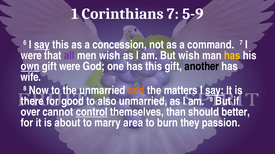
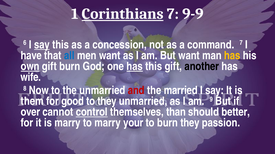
Corinthians underline: none -> present
5-9: 5-9 -> 9-9
were at (31, 56): were -> have
all colour: purple -> blue
men wish: wish -> want
But wish: wish -> want
gift were: were -> burn
has at (135, 67) underline: none -> present
and colour: orange -> red
matters: matters -> married
say at (215, 91) underline: present -> none
there: there -> them
to also: also -> they
is about: about -> marry
area: area -> your
